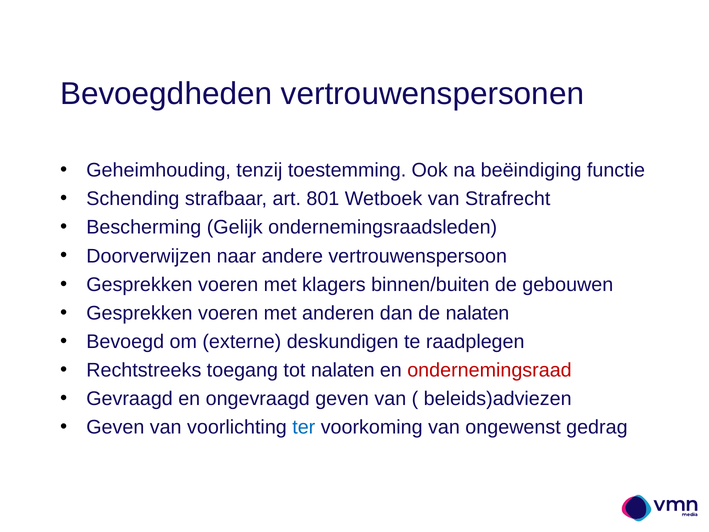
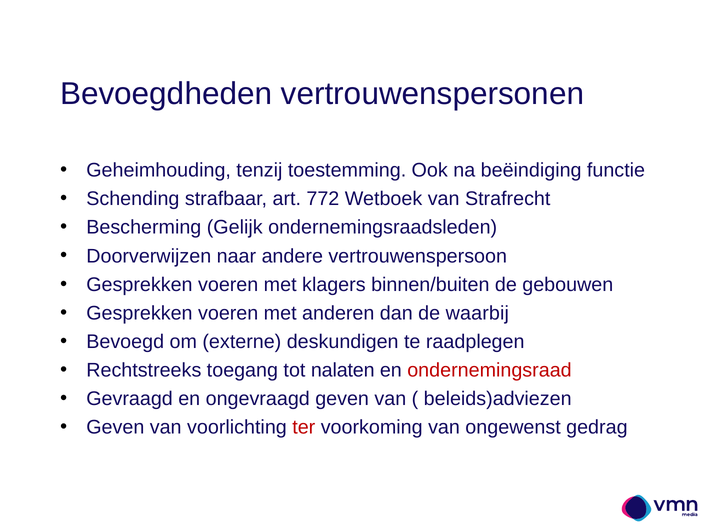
801: 801 -> 772
de nalaten: nalaten -> waarbij
ter colour: blue -> red
